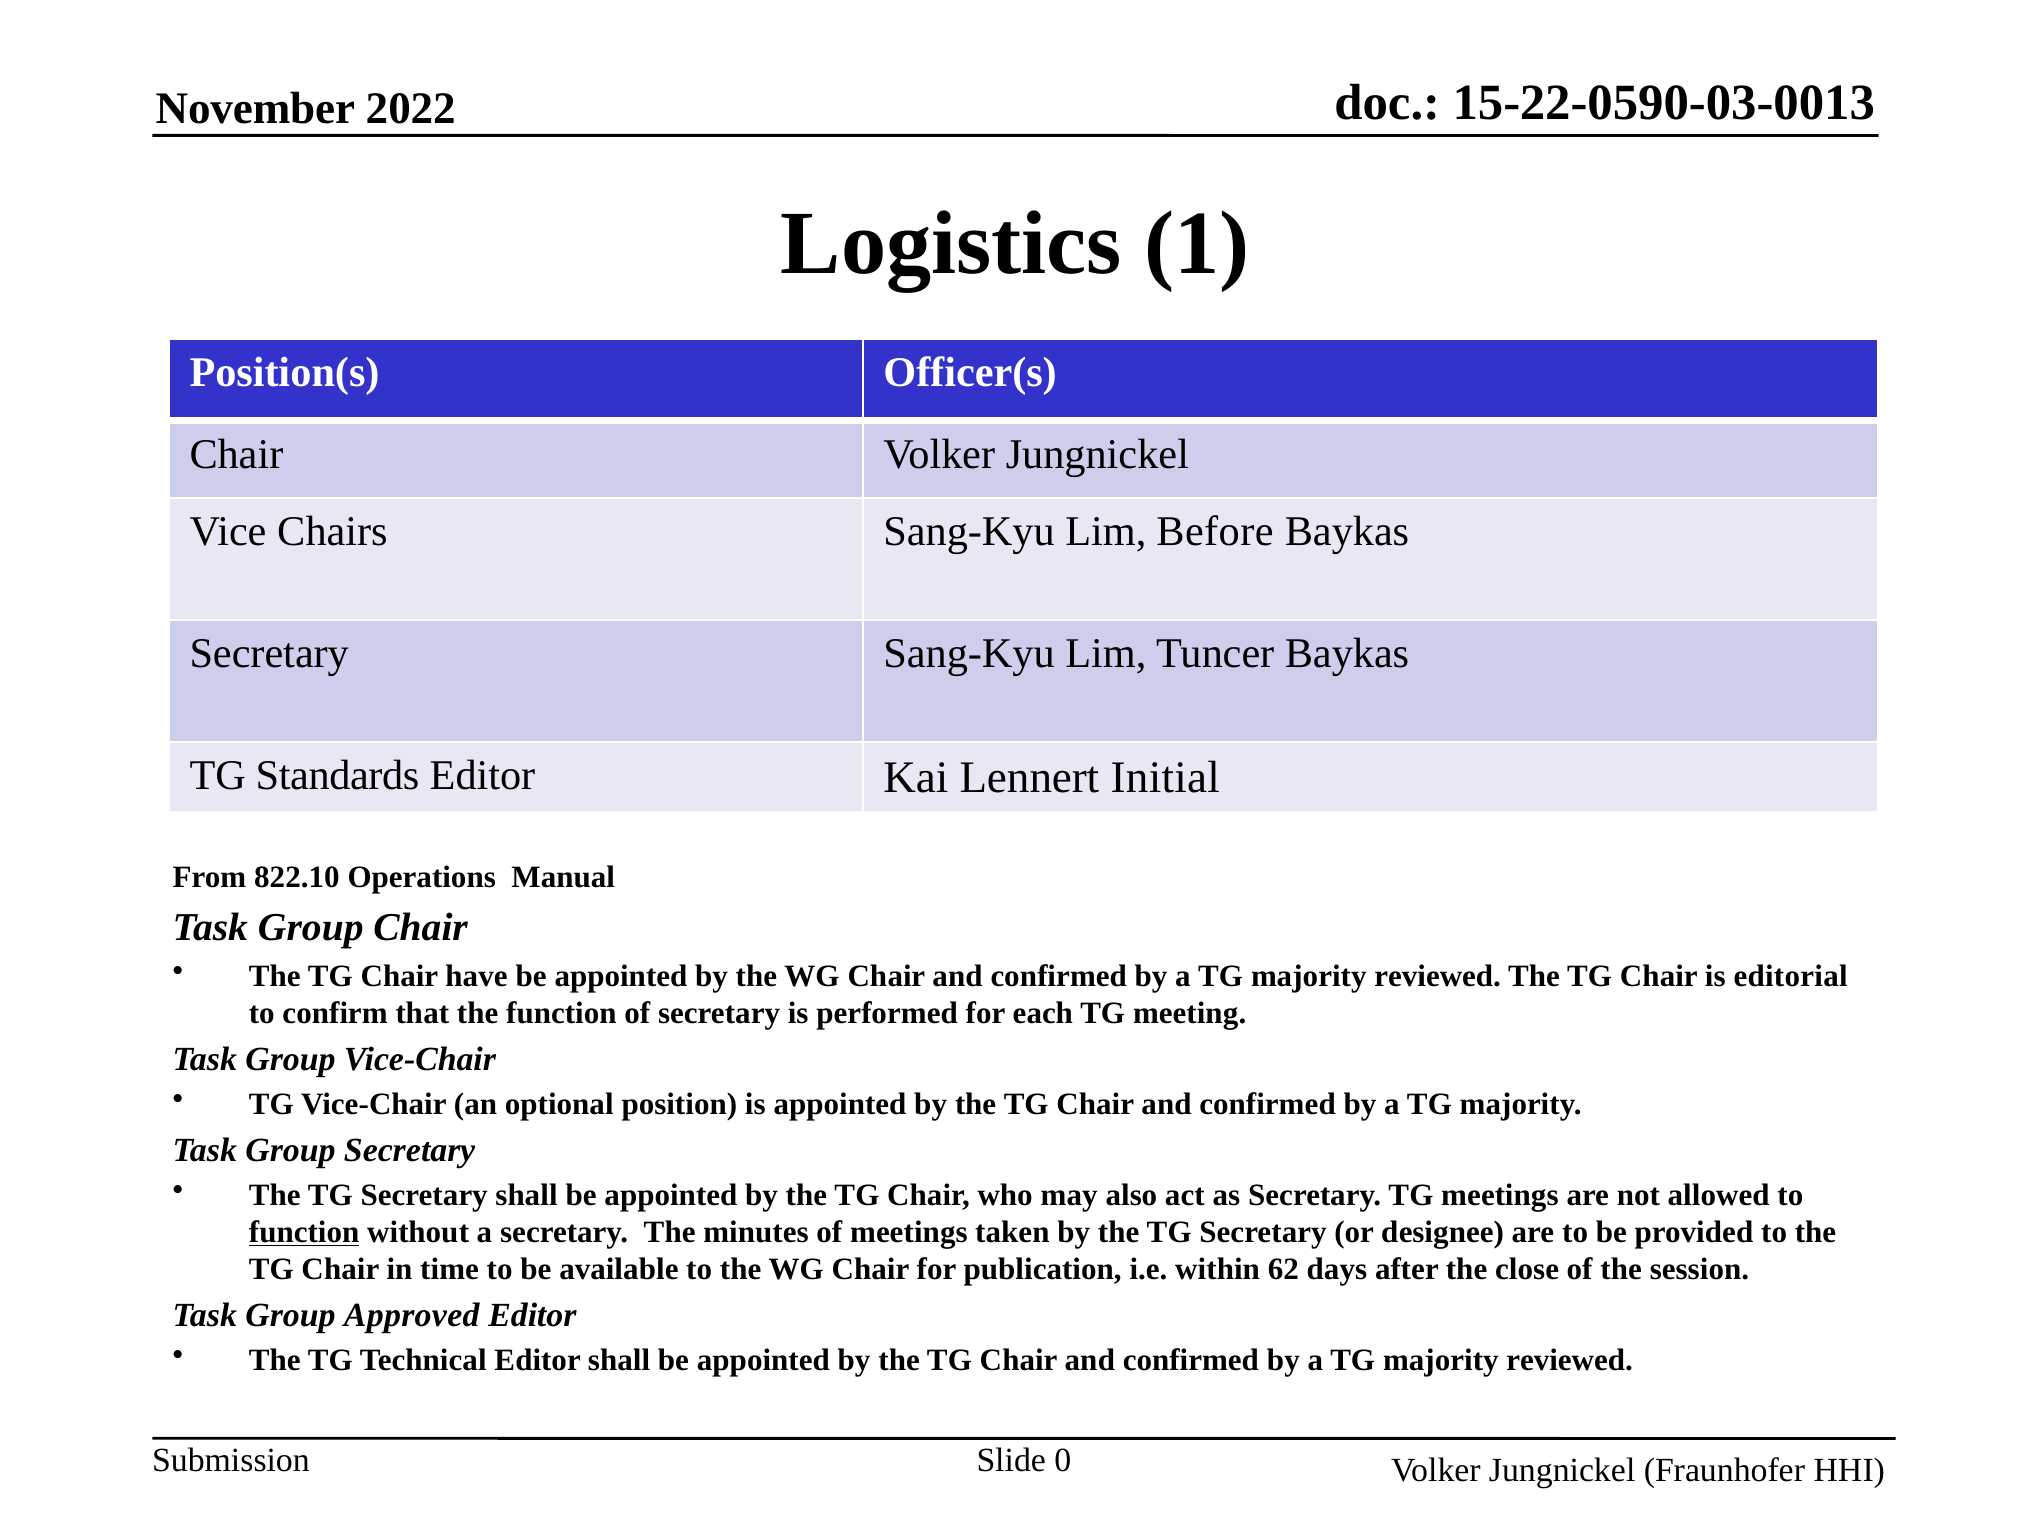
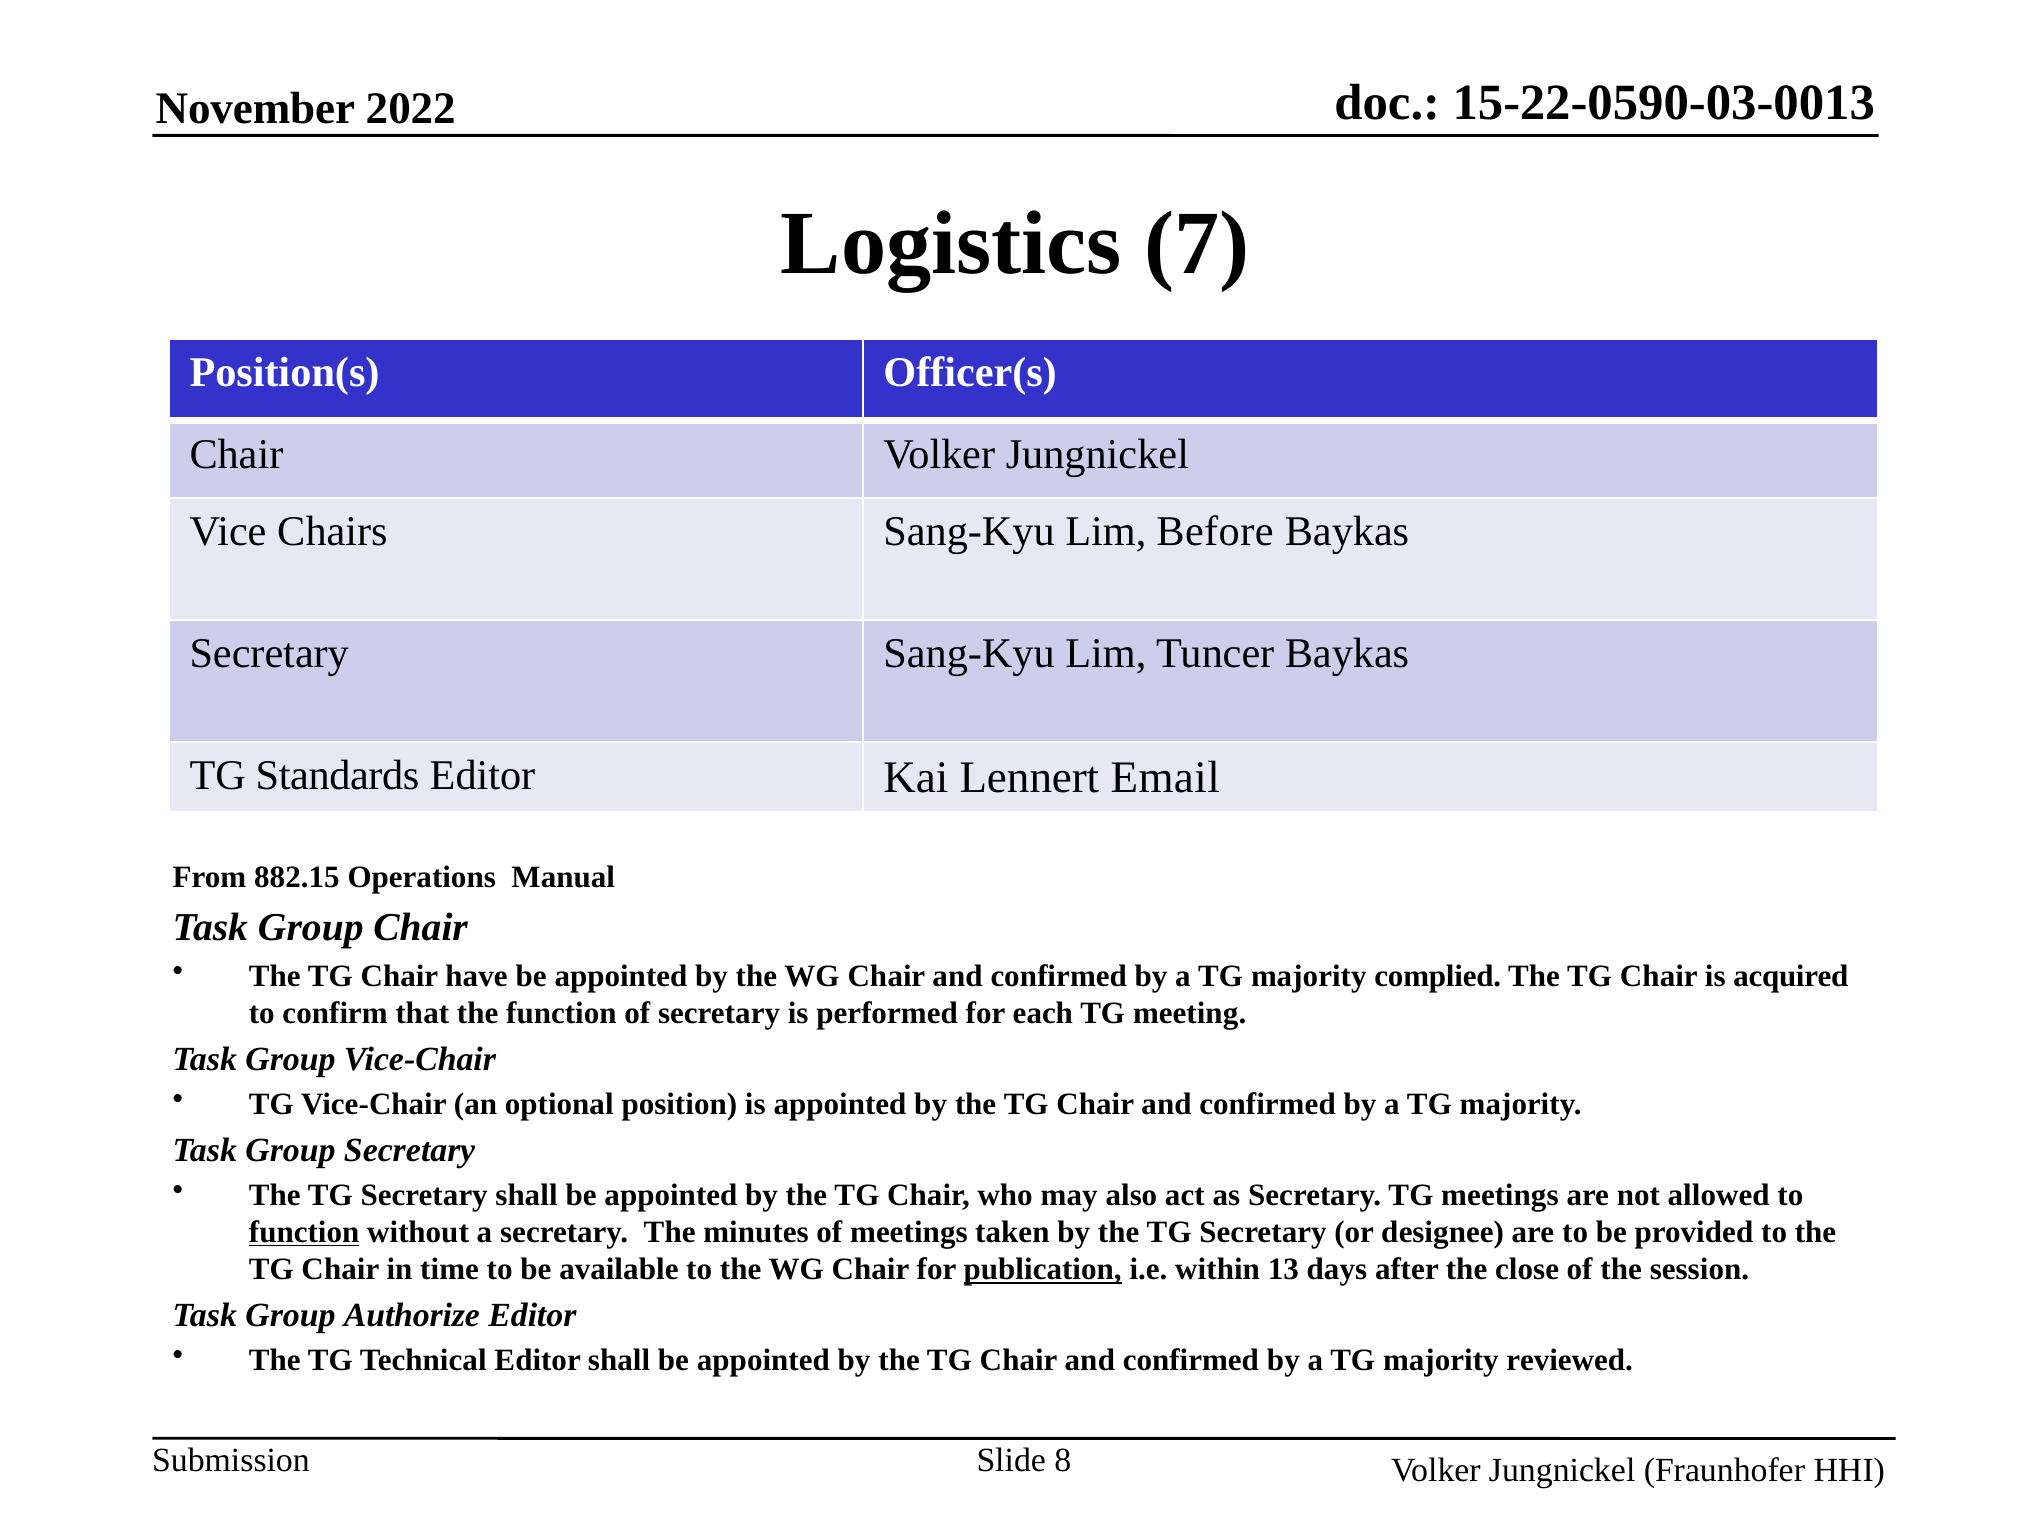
1: 1 -> 7
Initial: Initial -> Email
822.10: 822.10 -> 882.15
reviewed at (1438, 976): reviewed -> complied
editorial: editorial -> acquired
publication underline: none -> present
62: 62 -> 13
Approved: Approved -> Authorize
0: 0 -> 8
